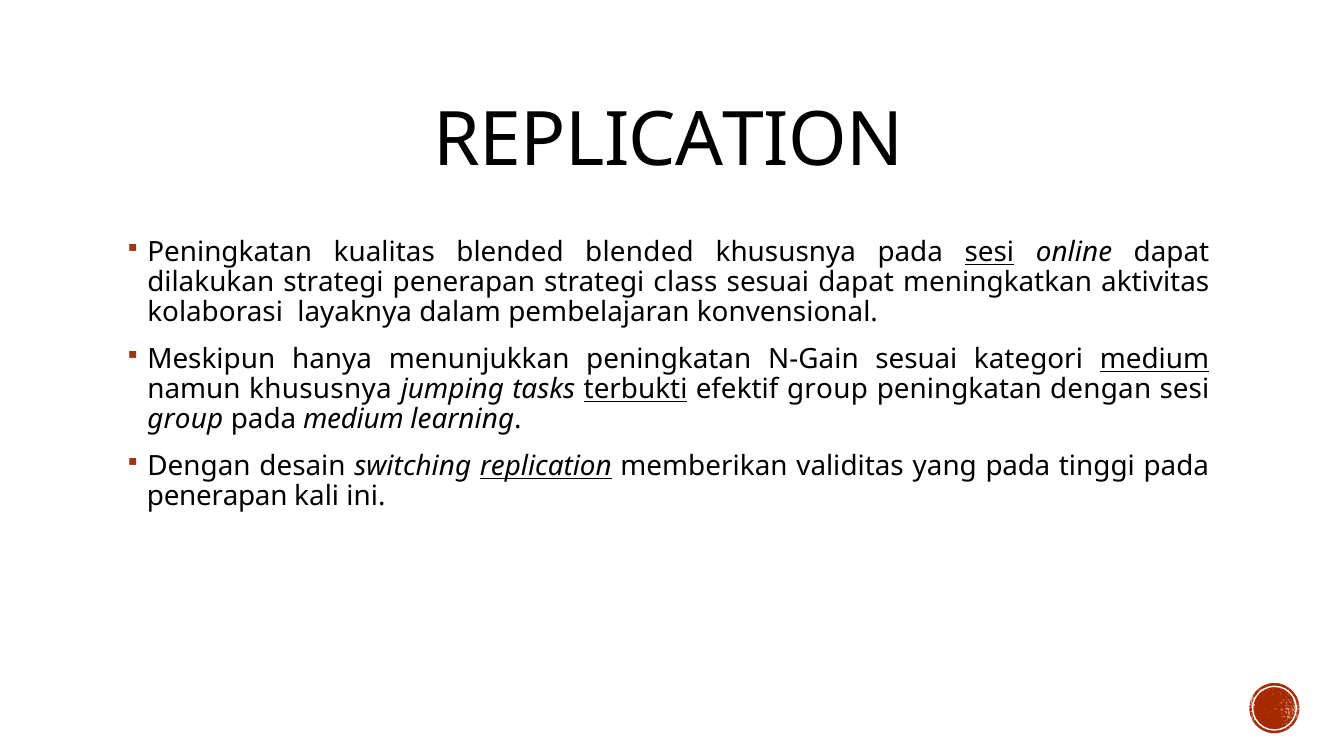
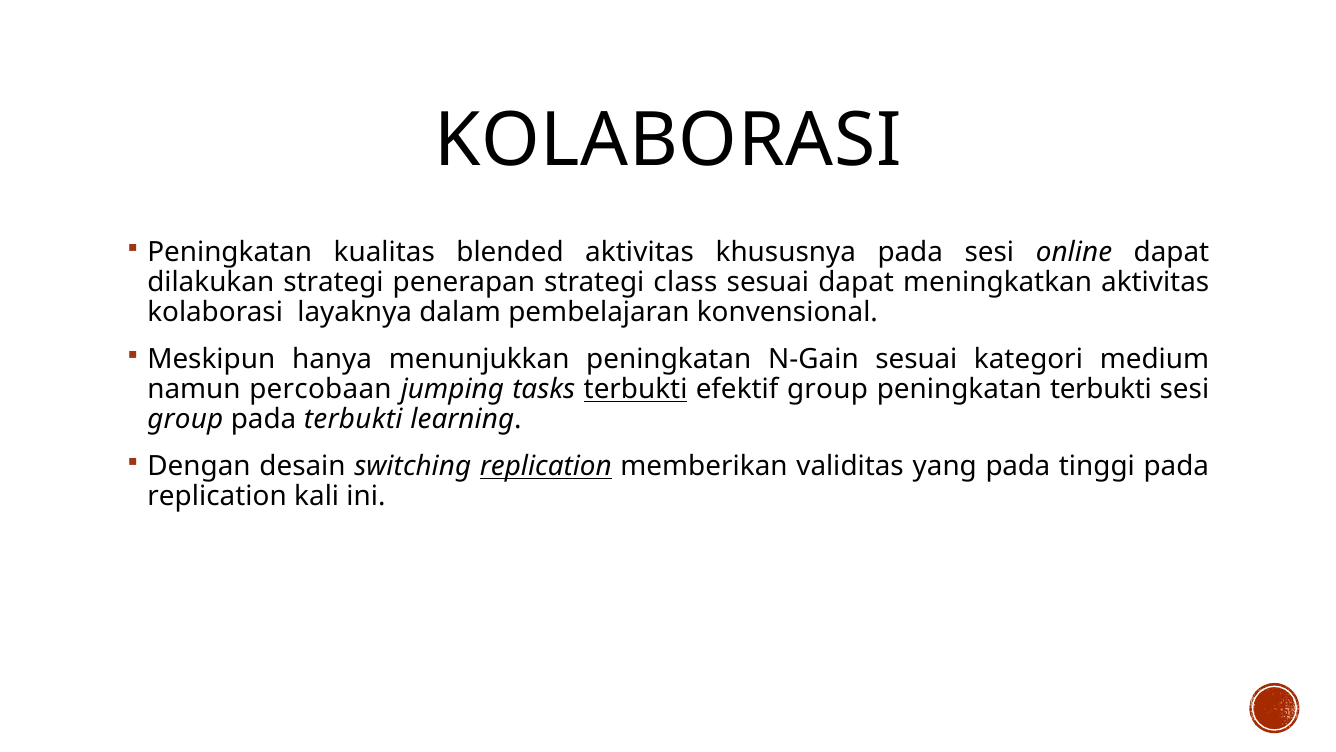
REPLICATION at (669, 141): REPLICATION -> KOLABORASI
blended blended: blended -> aktivitas
sesi at (989, 252) underline: present -> none
medium at (1154, 359) underline: present -> none
namun khususnya: khususnya -> percobaan
peningkatan dengan: dengan -> terbukti
pada medium: medium -> terbukti
penerapan at (217, 496): penerapan -> replication
